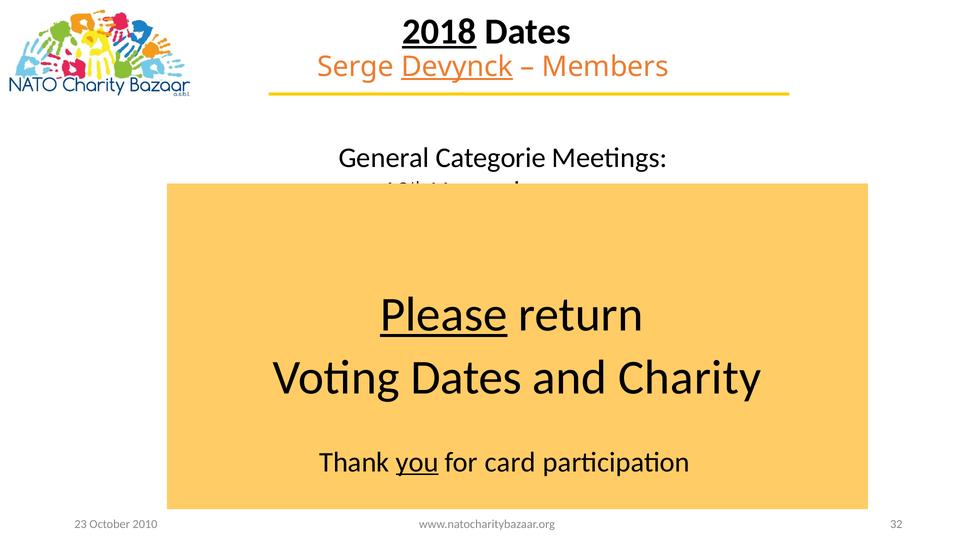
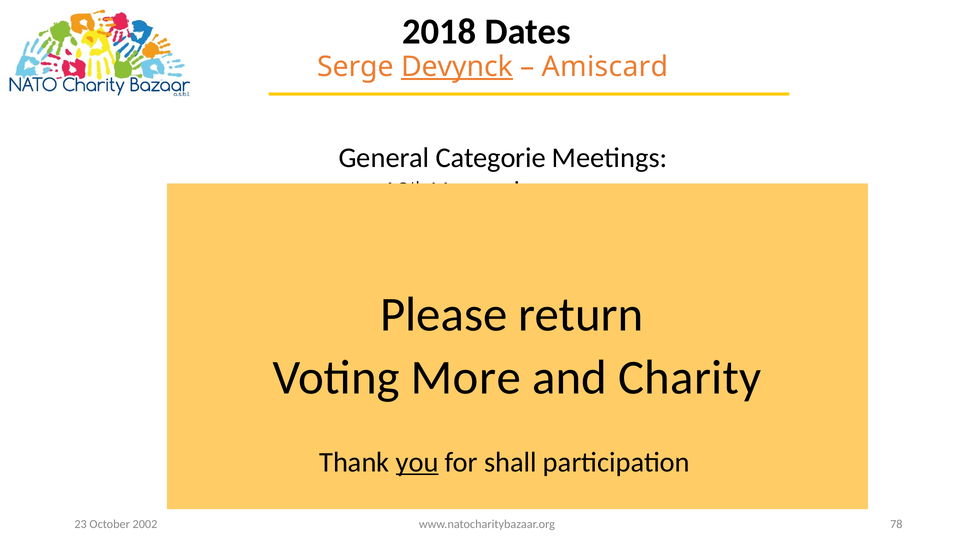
2018 underline: present -> none
Members: Members -> Amiscard
Please underline: present -> none
Voting Dates: Dates -> More
card: card -> shall
2010: 2010 -> 2002
32: 32 -> 78
